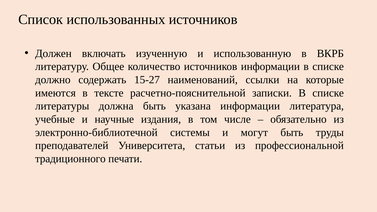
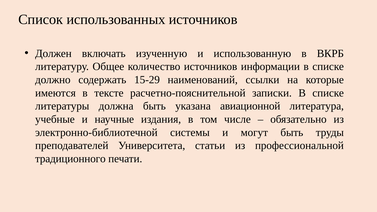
15-27: 15-27 -> 15-29
указана информации: информации -> авиационной
